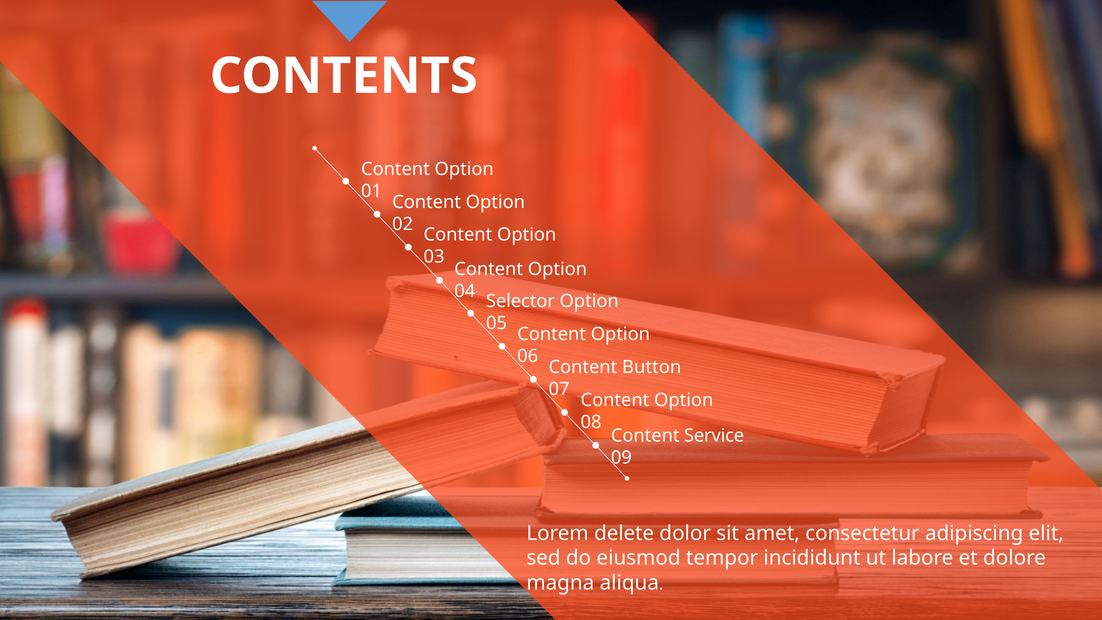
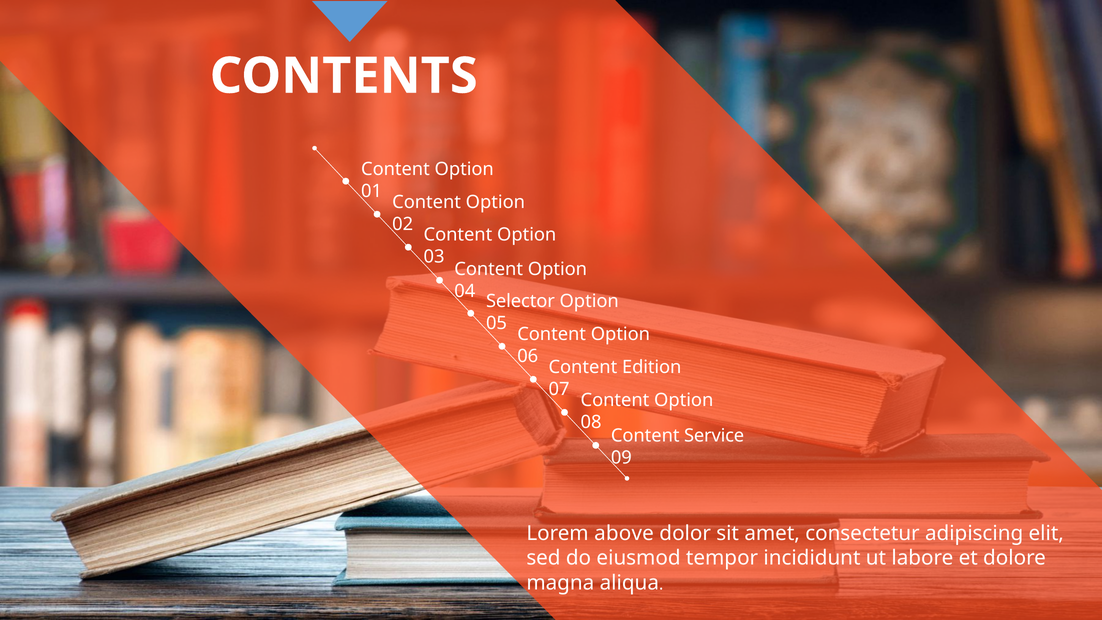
Button: Button -> Edition
delete: delete -> above
